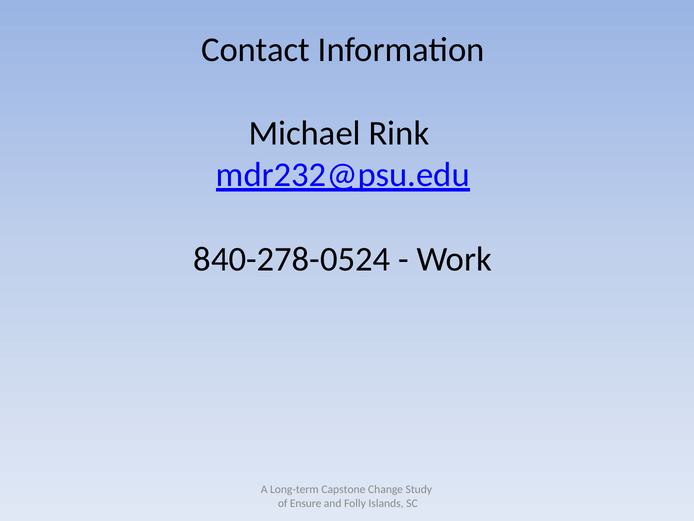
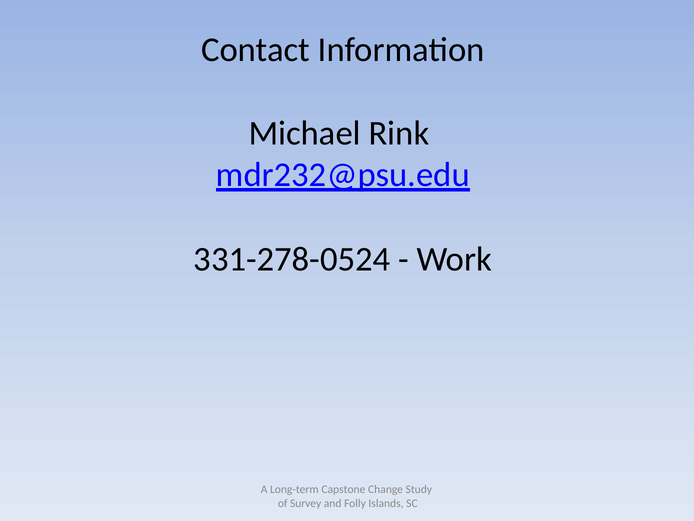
840-278-0524: 840-278-0524 -> 331-278-0524
Ensure: Ensure -> Survey
